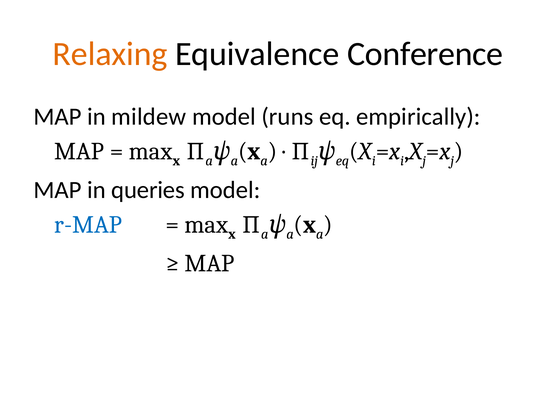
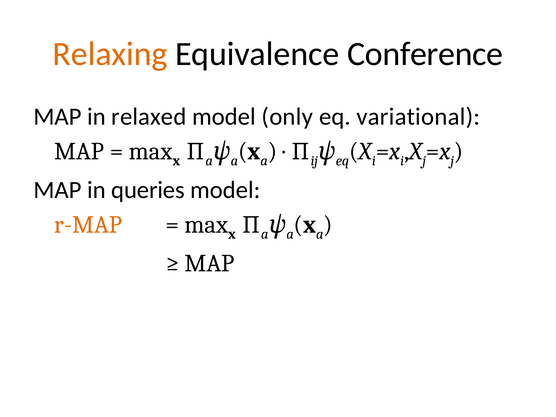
mildew: mildew -> relaxed
runs: runs -> only
empirically: empirically -> variational
r-MAP colour: blue -> orange
